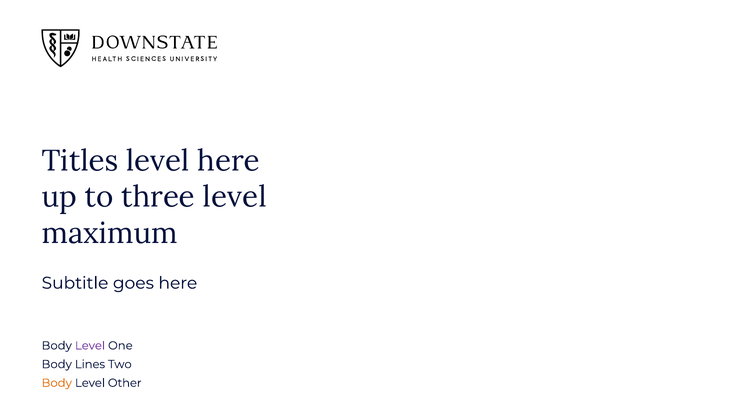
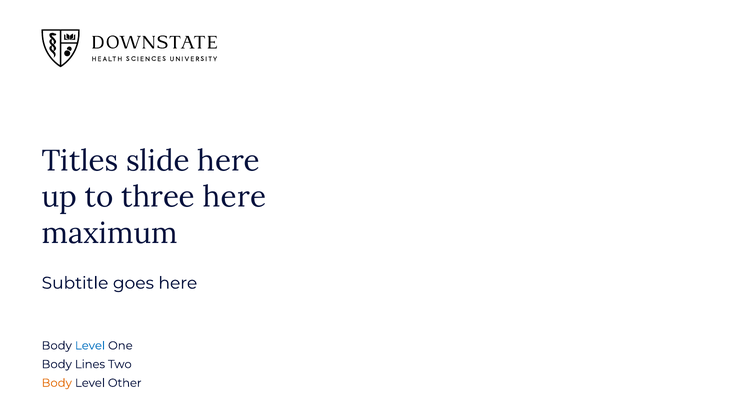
Titles level: level -> slide
three level: level -> here
Level at (90, 346) colour: purple -> blue
